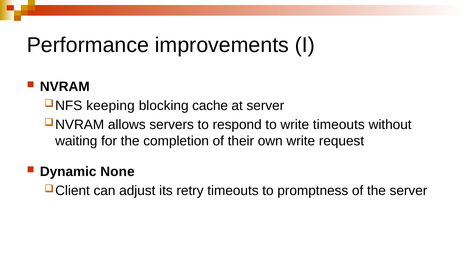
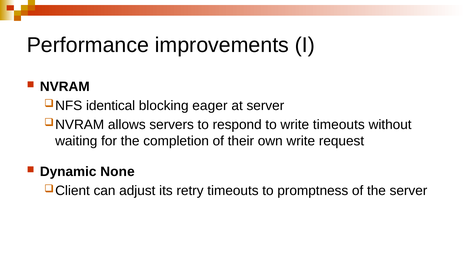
keeping: keeping -> identical
cache: cache -> eager
